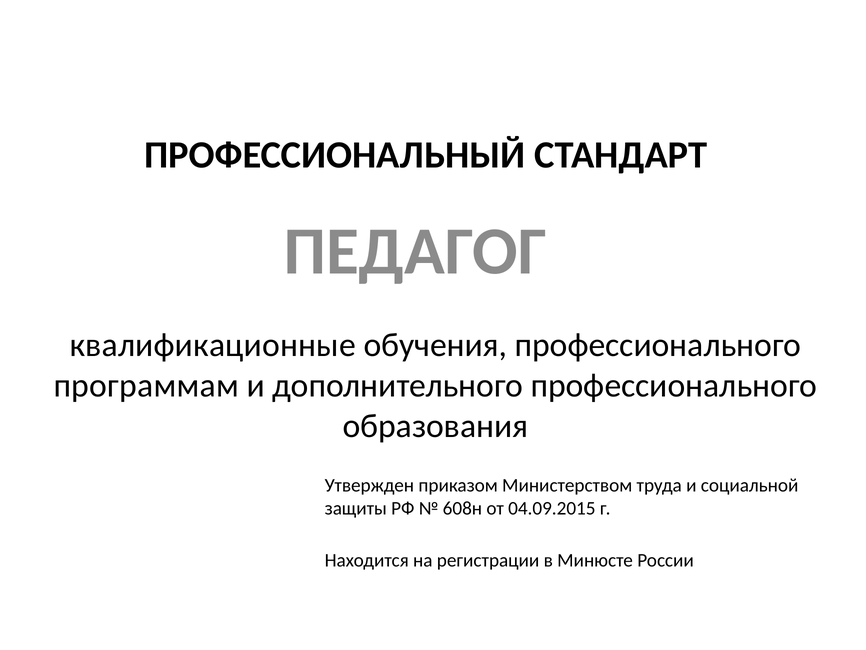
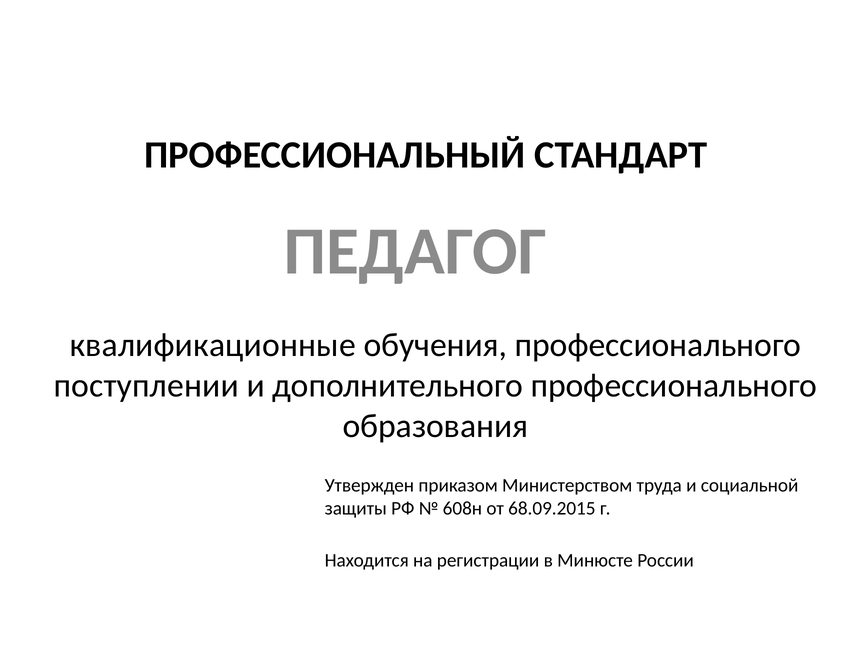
программам: программам -> поступлении
04.09.2015: 04.09.2015 -> 68.09.2015
